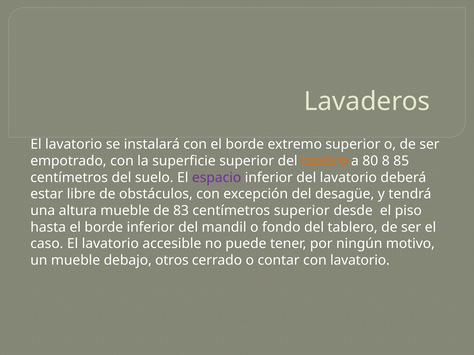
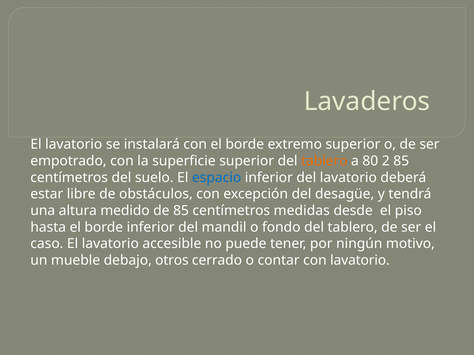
8: 8 -> 2
espacio colour: purple -> blue
altura mueble: mueble -> medido
de 83: 83 -> 85
centímetros superior: superior -> medidas
